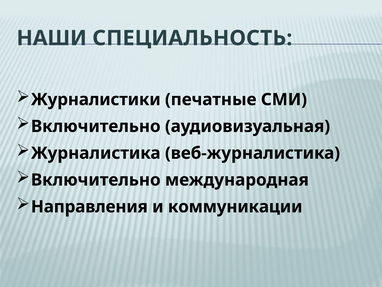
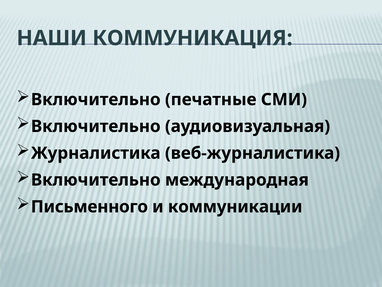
СПЕЦИАЛЬНОСТЬ: СПЕЦИАЛЬНОСТЬ -> КОММУНИКАЦИЯ
Журналистики at (96, 99): Журналистики -> Включительно
Направления: Направления -> Письменного
